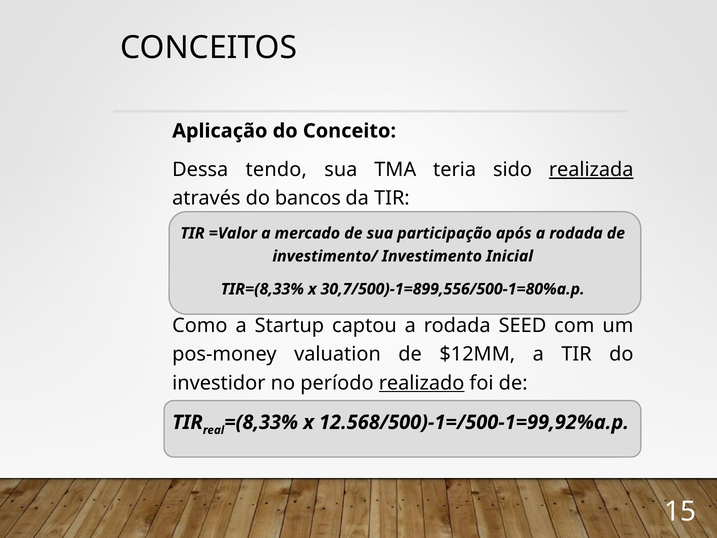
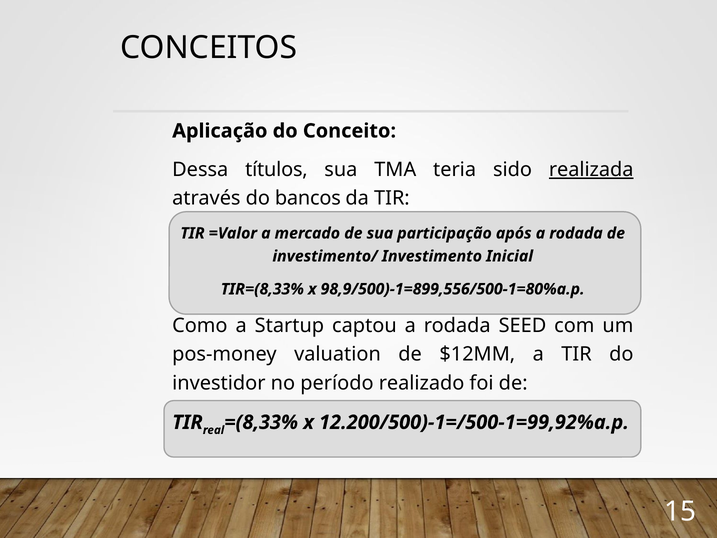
tendo: tendo -> títulos
30,7/500)-1=899,556/500-1=80%a.p: 30,7/500)-1=899,556/500-1=80%a.p -> 98,9/500)-1=899,556/500-1=80%a.p
realizado underline: present -> none
12.568/500)-1=/500-1=99,92%a.p: 12.568/500)-1=/500-1=99,92%a.p -> 12.200/500)-1=/500-1=99,92%a.p
